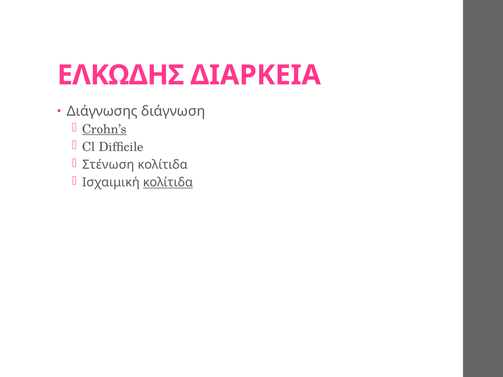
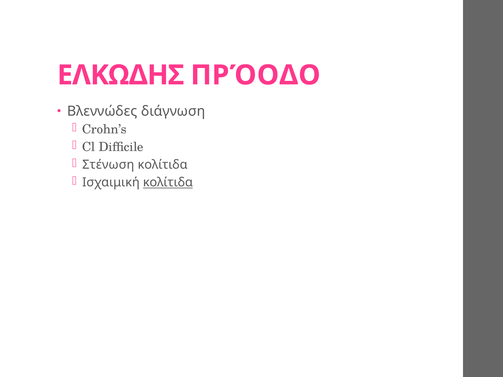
ΔΙΑΡΚΕΙΑ: ΔΙΑΡΚΕΙΑ -> ΠΡΌΟΔΟ
Διάγνωσης: Διάγνωσης -> Βλεννώδες
Crohn’s underline: present -> none
